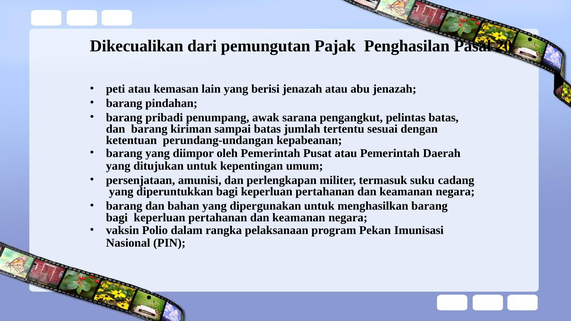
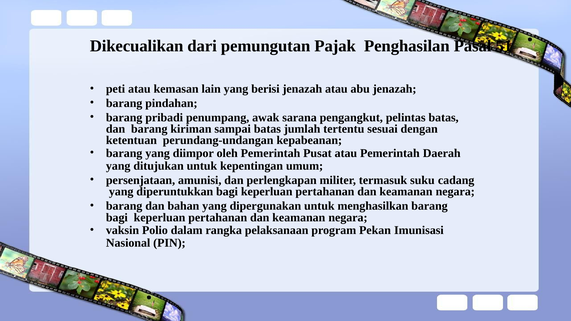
20: 20 -> 51
